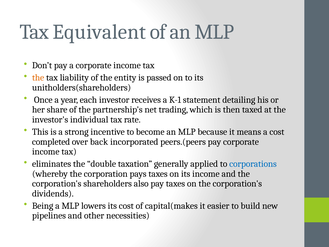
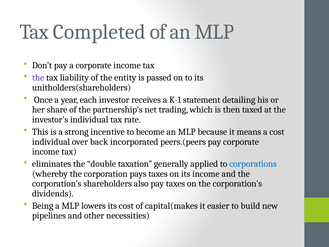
Equivalent: Equivalent -> Completed
the at (38, 78) colour: orange -> purple
completed at (51, 142): completed -> individual
